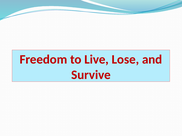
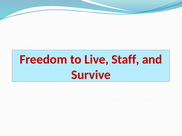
Lose: Lose -> Staff
